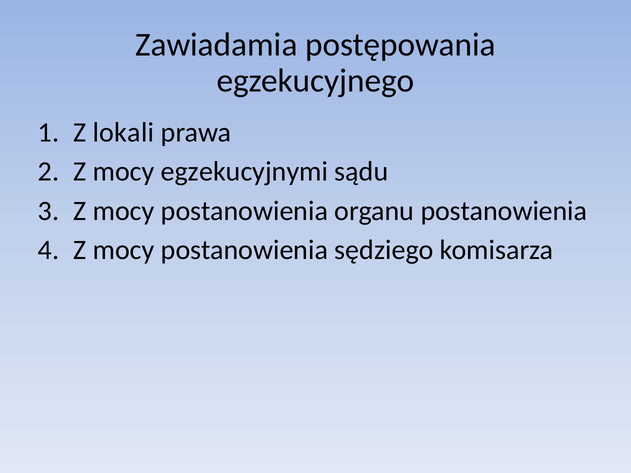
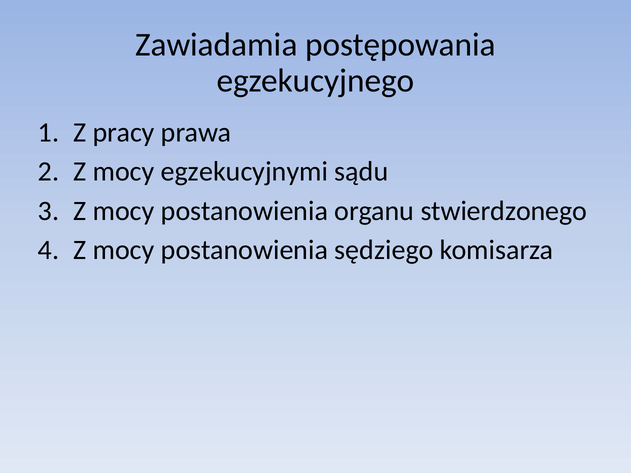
lokali: lokali -> pracy
organu postanowienia: postanowienia -> stwierdzonego
